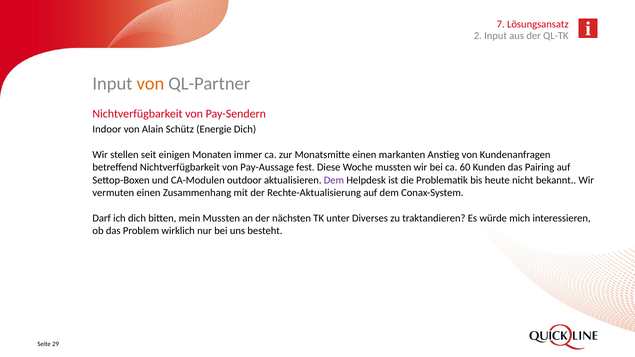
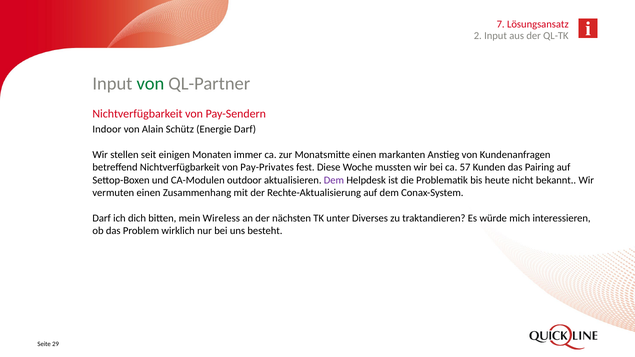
von at (150, 83) colour: orange -> green
Energie Dich: Dich -> Darf
Pay-Aussage: Pay-Aussage -> Pay-Privates
60: 60 -> 57
mein Mussten: Mussten -> Wireless
